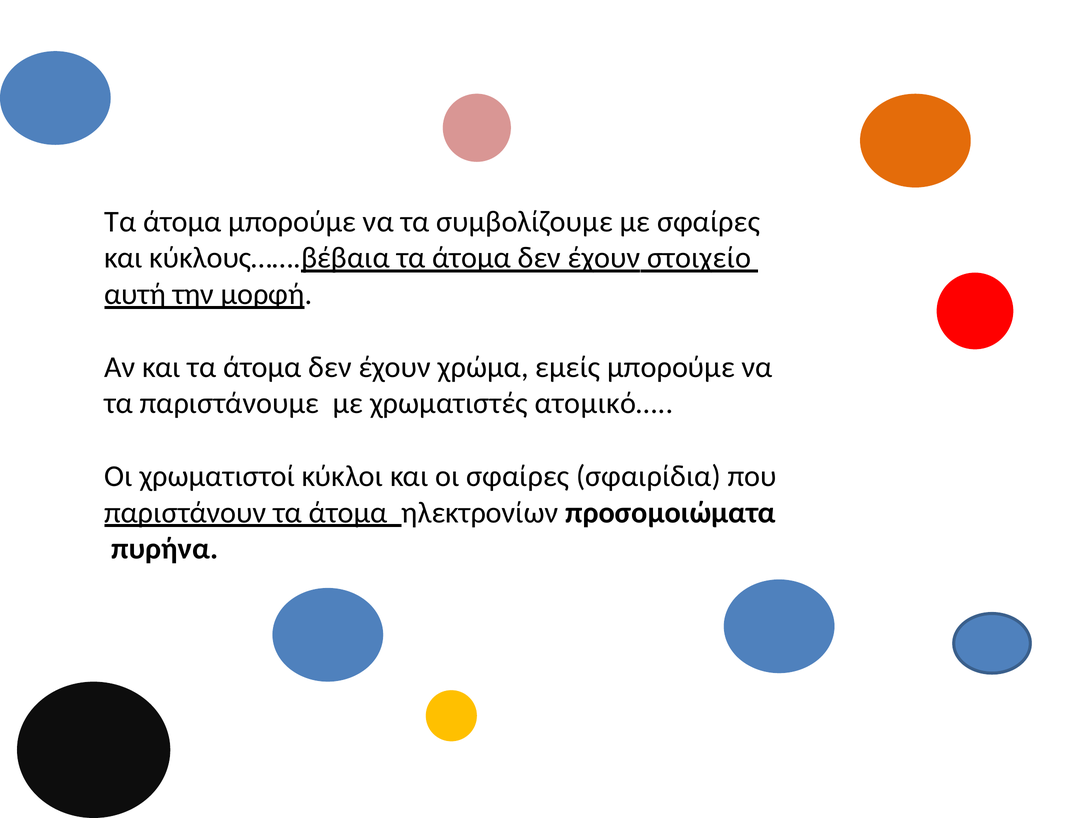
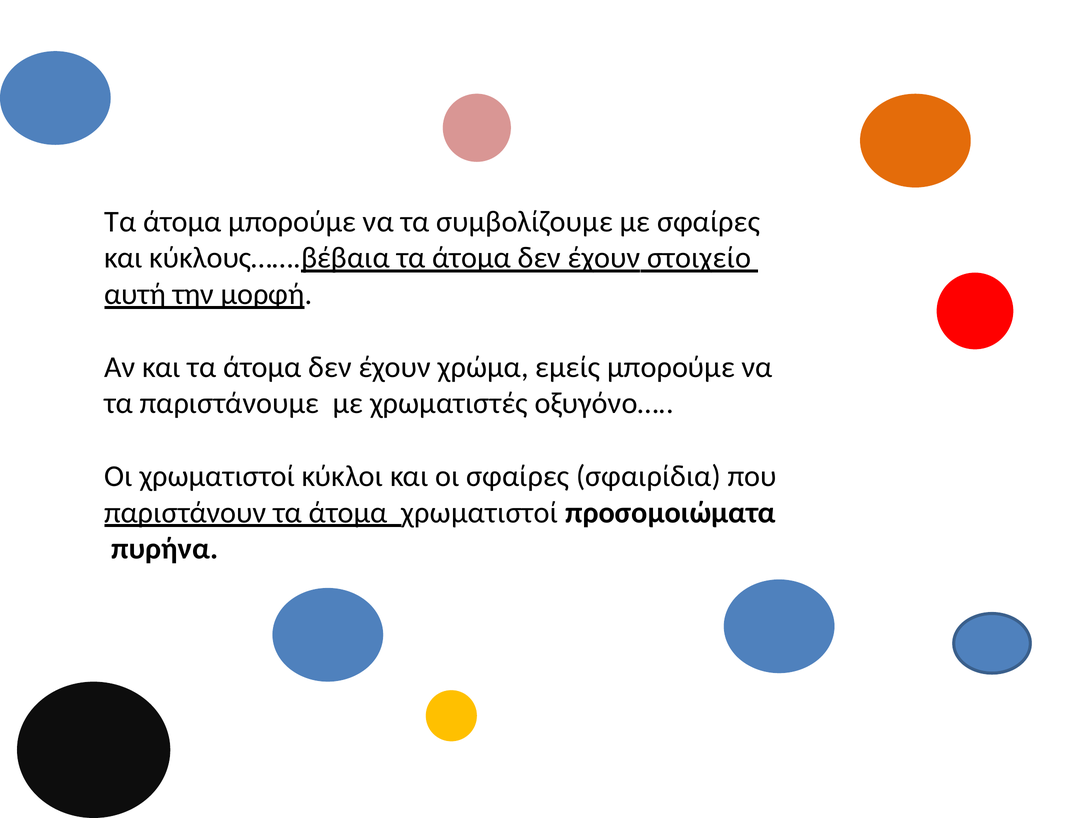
ατομικό…: ατομικό… -> οξυγόνο…
άτομα ηλεκτρονίων: ηλεκτρονίων -> χρωματιστοί
